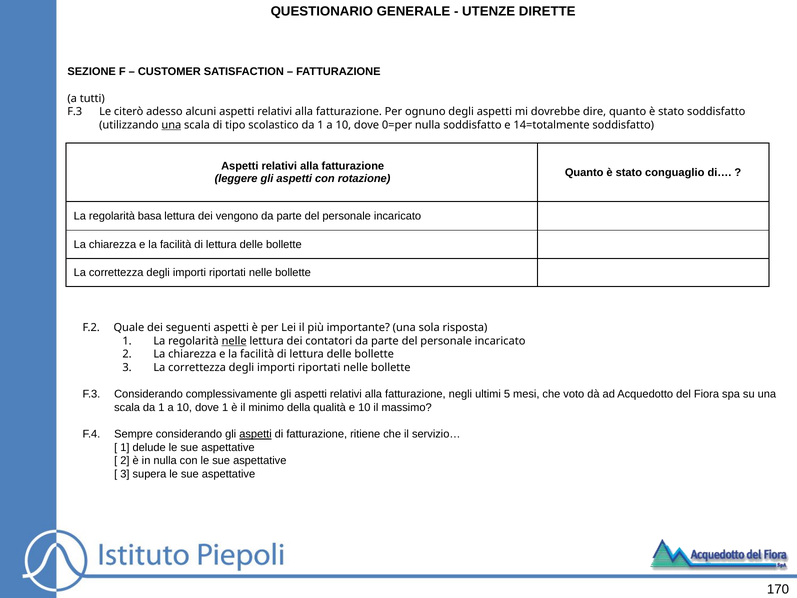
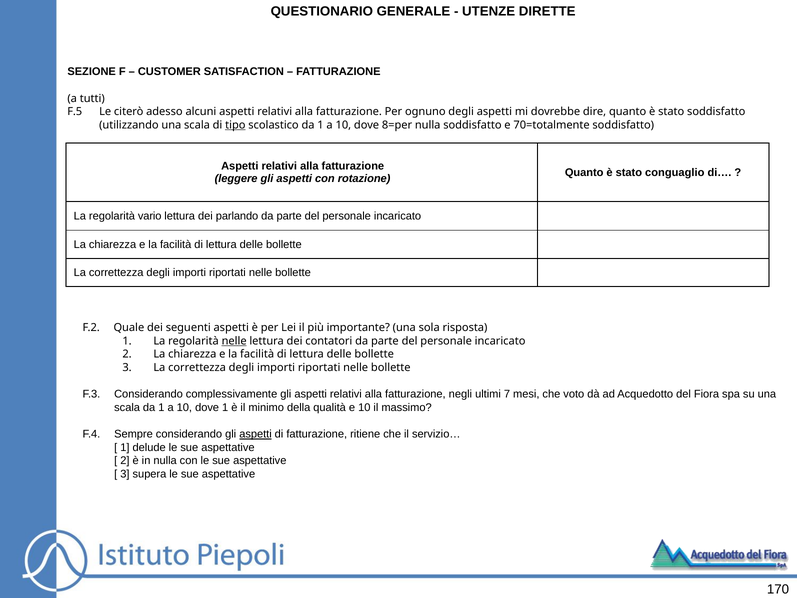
F.3 at (75, 112): F.3 -> F.5
una at (171, 125) underline: present -> none
tipo underline: none -> present
0=per: 0=per -> 8=per
14=totalmente: 14=totalmente -> 70=totalmente
basa: basa -> vario
vengono: vengono -> parlando
5: 5 -> 7
